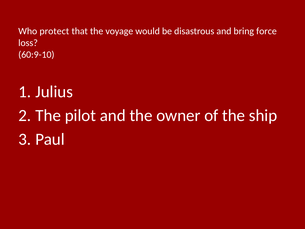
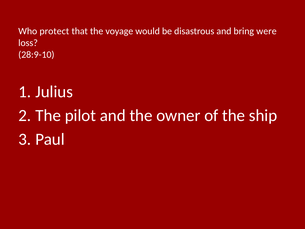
force: force -> were
60:9-10: 60:9-10 -> 28:9-10
